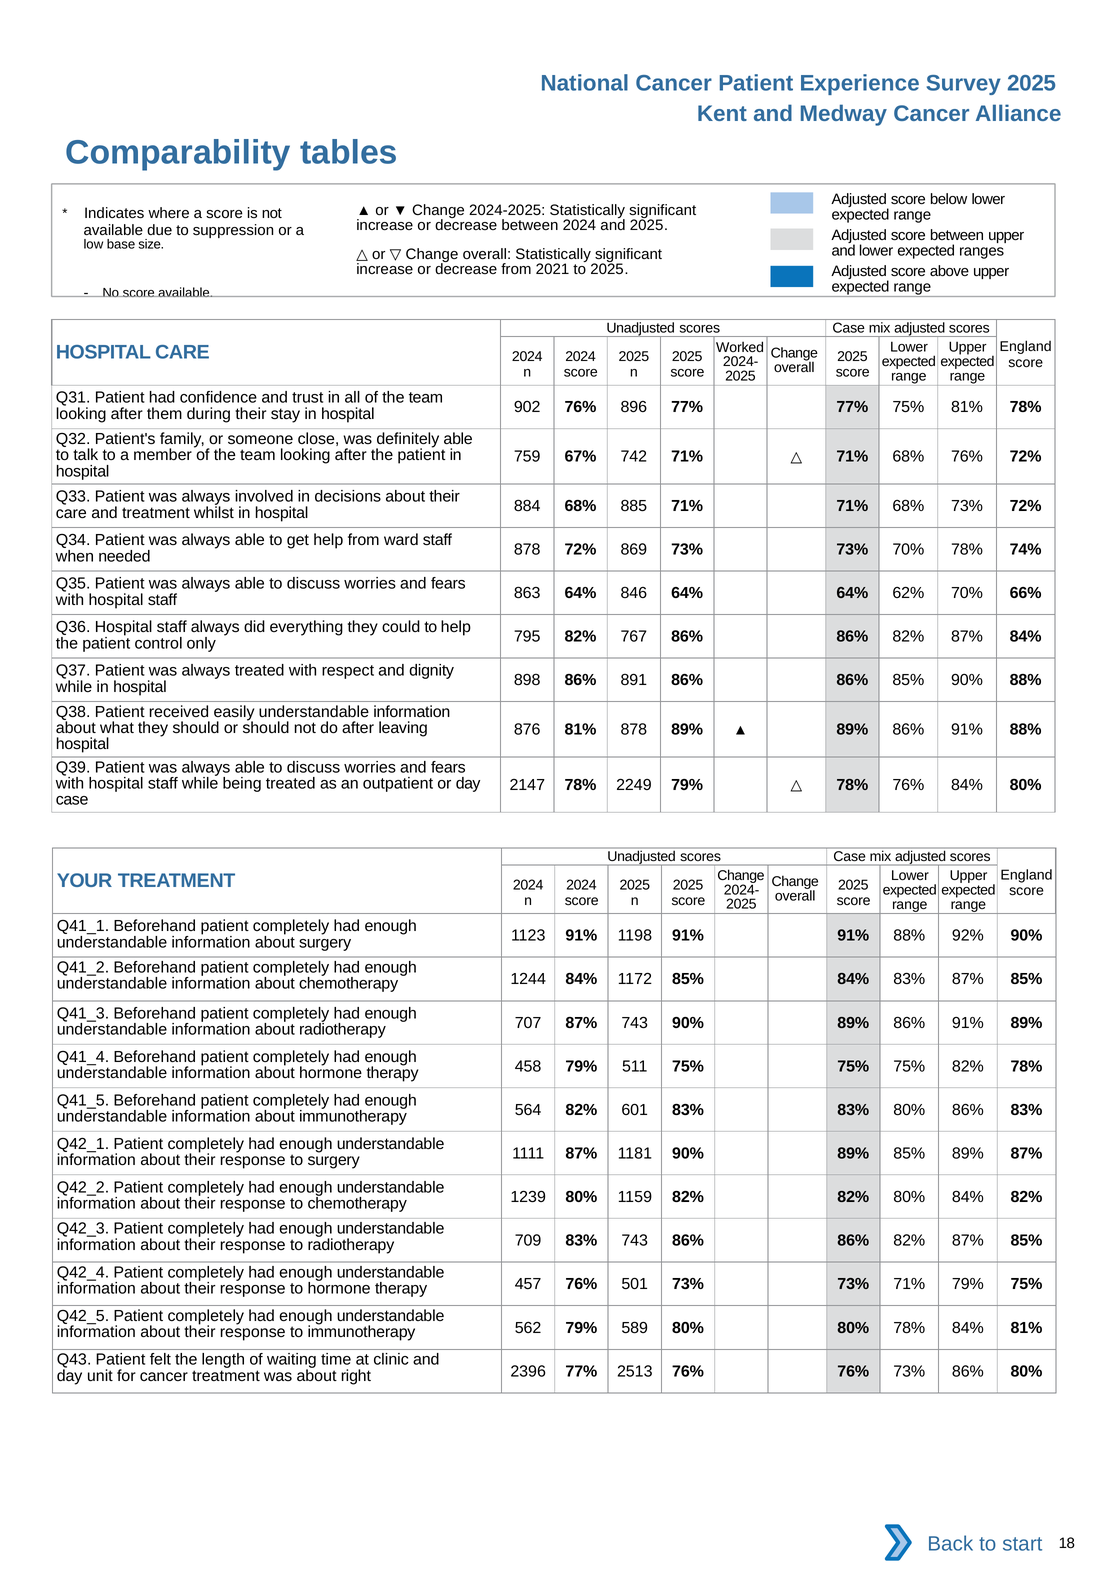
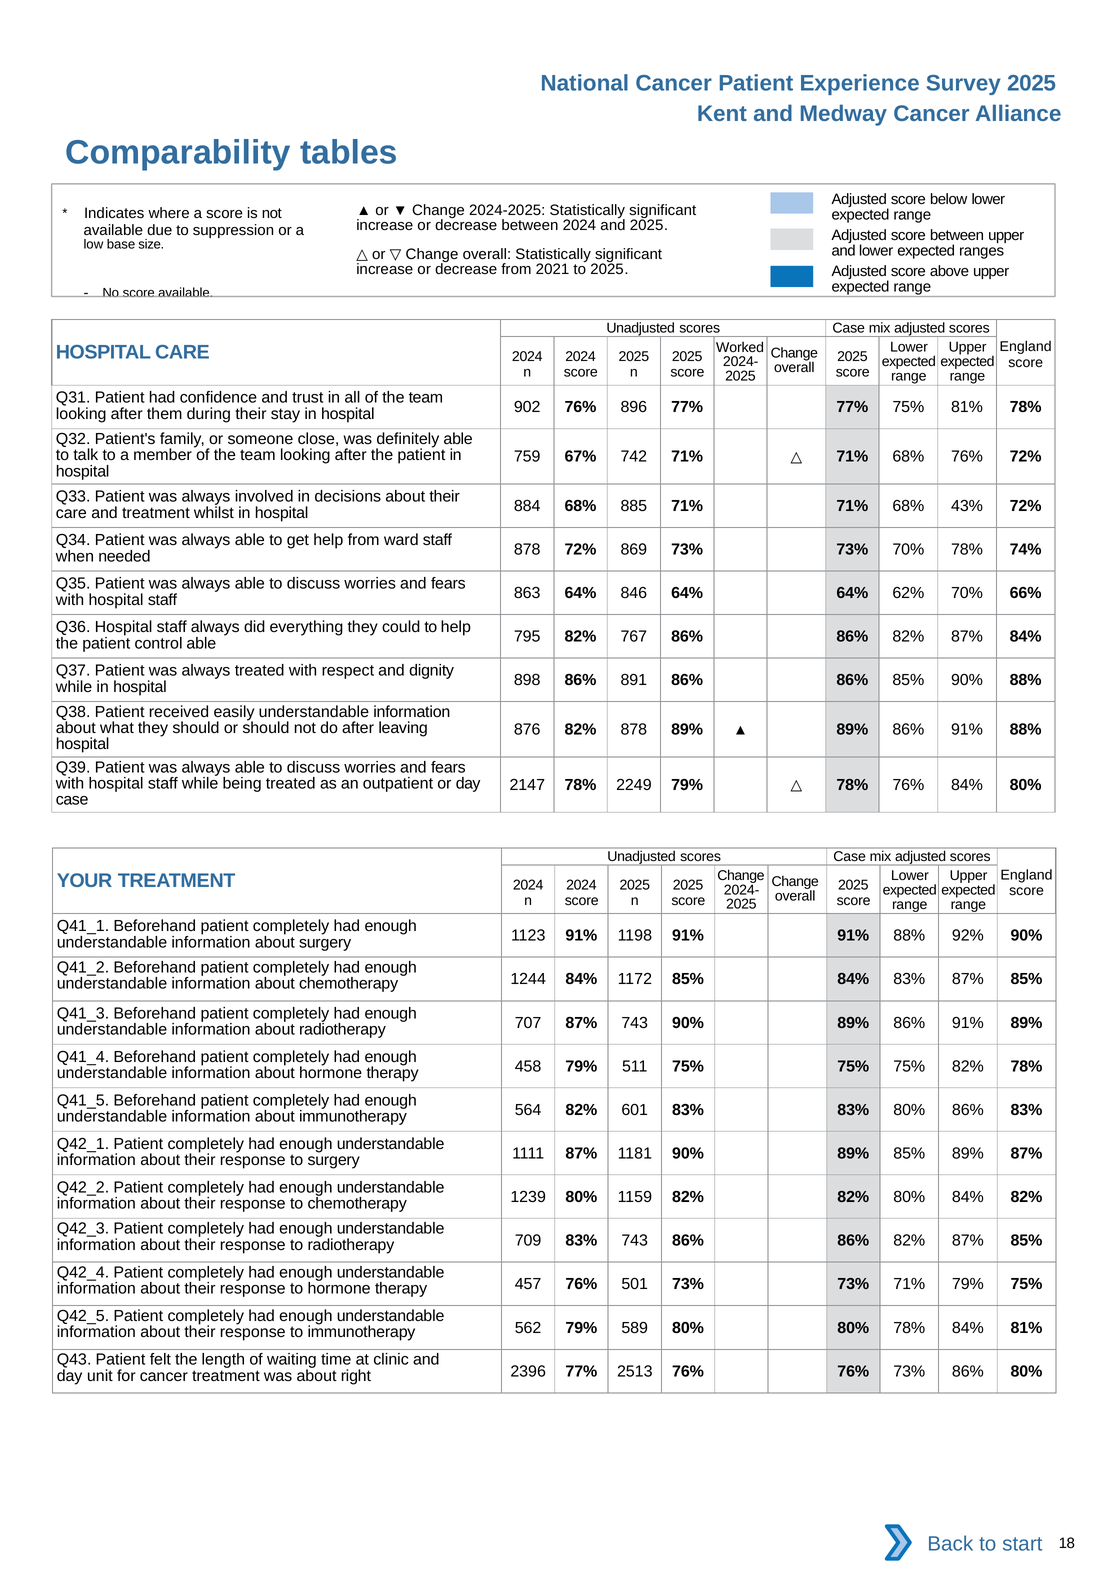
68% 73%: 73% -> 43%
control only: only -> able
876 81%: 81% -> 82%
